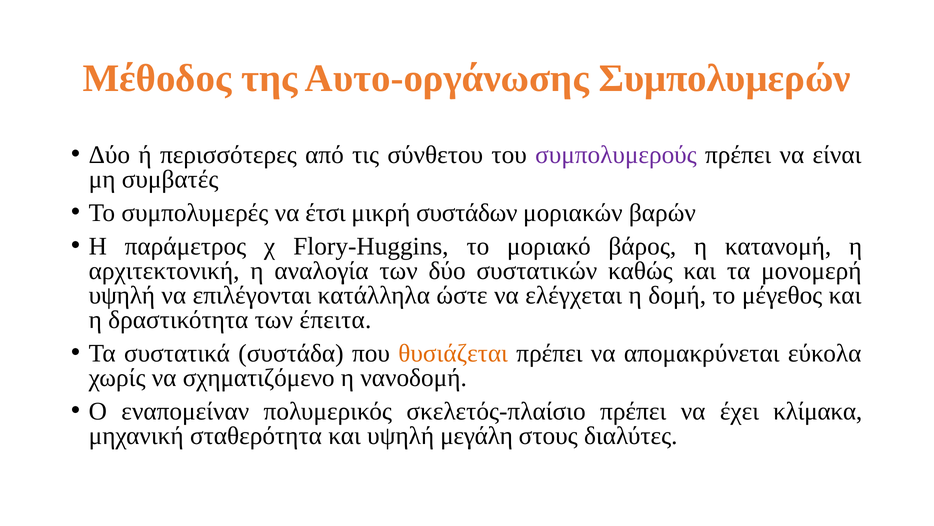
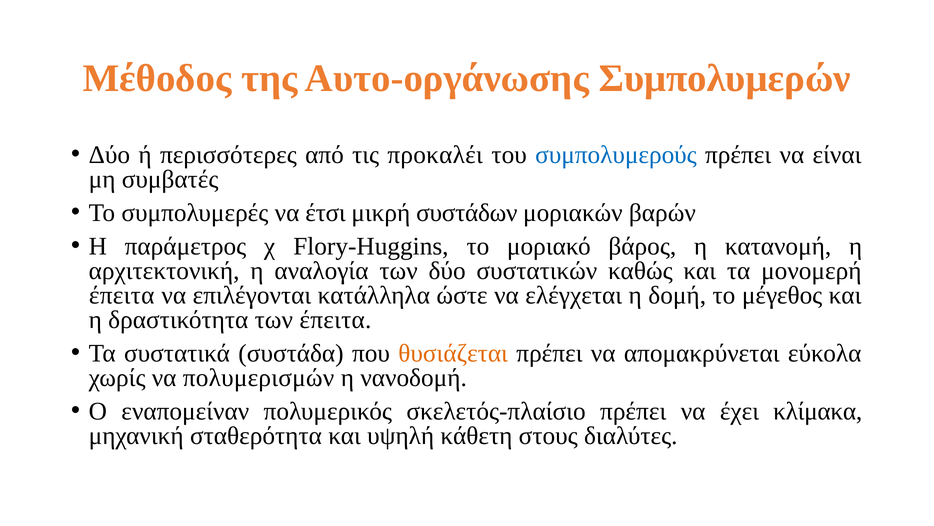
σύνθετου: σύνθετου -> προκαλέι
συμπολυμερούς colour: purple -> blue
υψηλή at (122, 295): υψηλή -> έπειτα
σχηματιζόμενο: σχηματιζόμενο -> πολυμερισμών
μεγάλη: μεγάλη -> κάθετη
